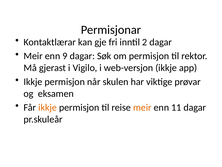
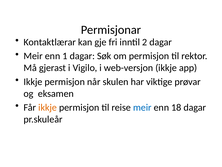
9: 9 -> 1
meir at (142, 107) colour: orange -> blue
11: 11 -> 18
